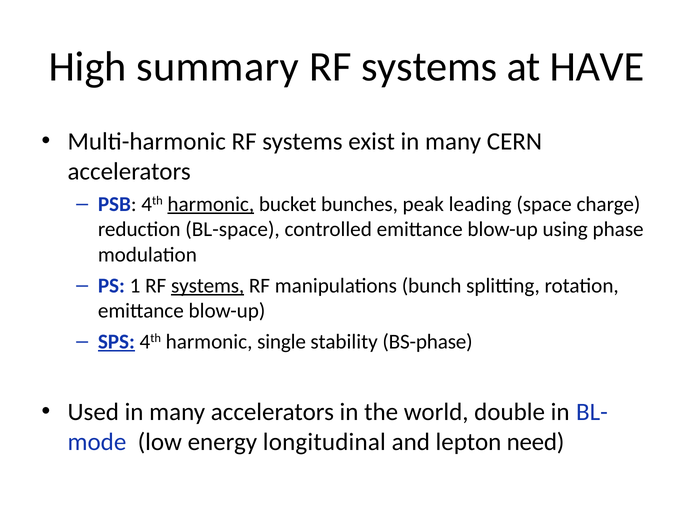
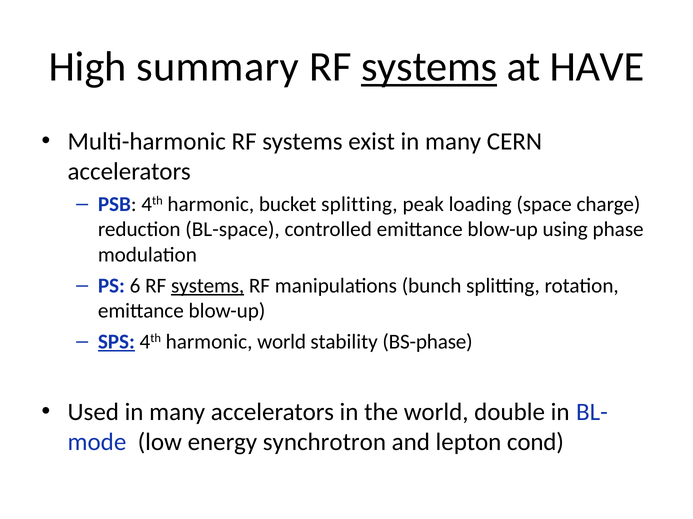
systems at (429, 67) underline: none -> present
harmonic at (211, 204) underline: present -> none
bucket bunches: bunches -> splitting
leading: leading -> loading
1: 1 -> 6
harmonic single: single -> world
longitudinal: longitudinal -> synchrotron
need: need -> cond
